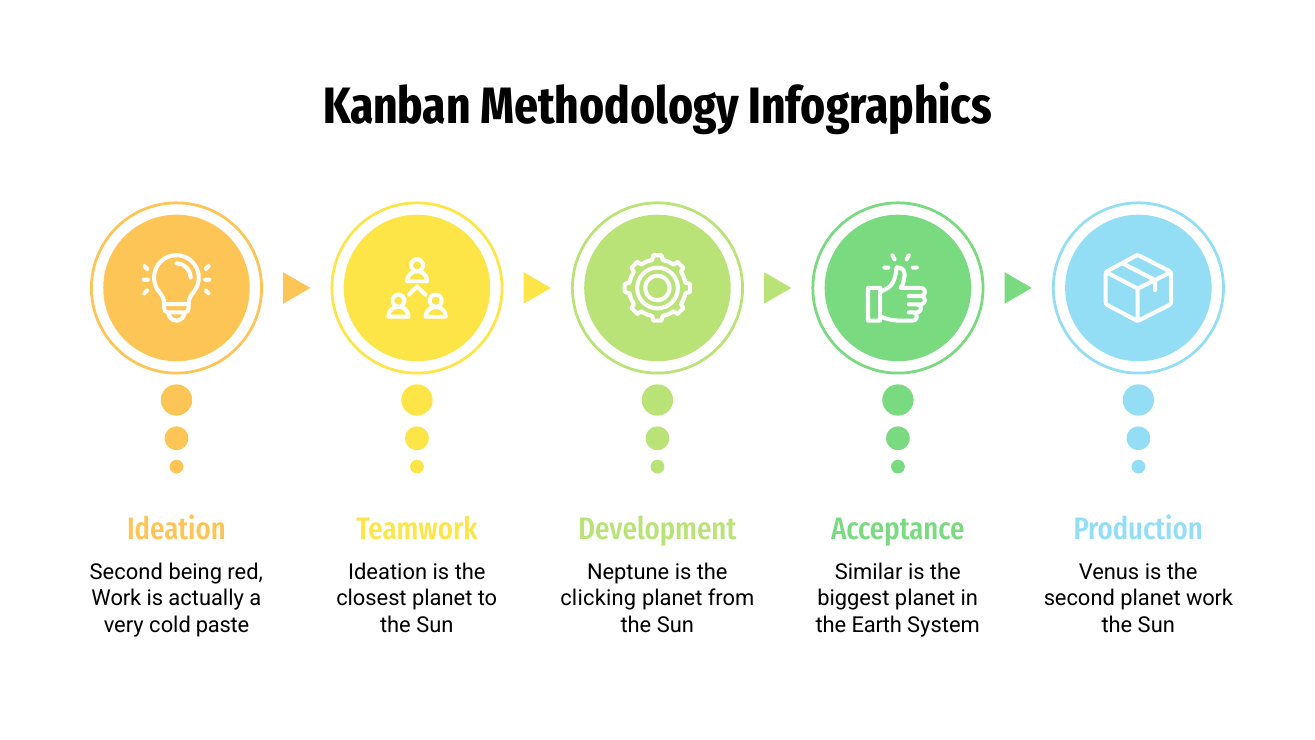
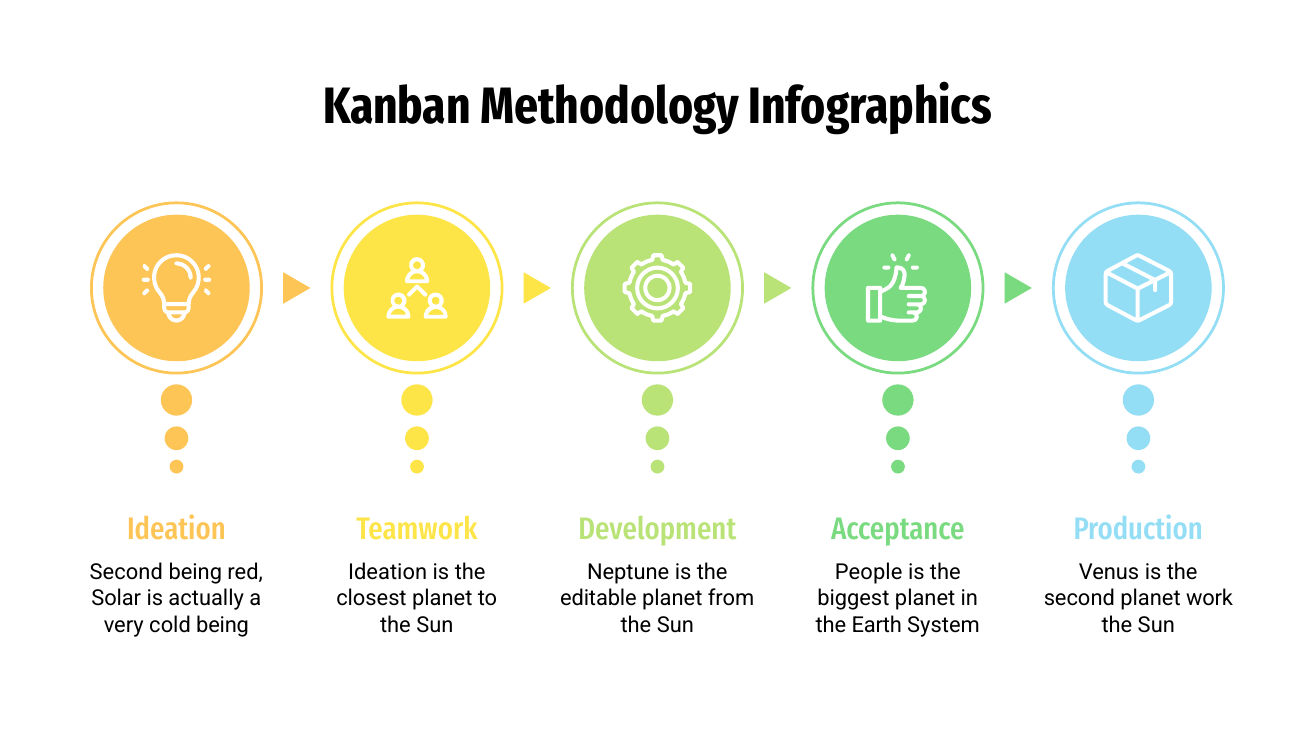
Similar: Similar -> People
Work at (116, 599): Work -> Solar
clicking: clicking -> editable
cold paste: paste -> being
